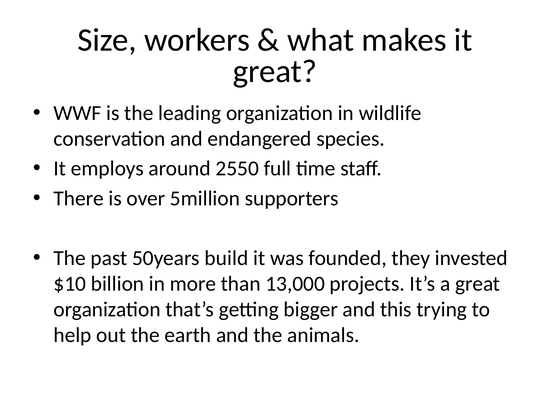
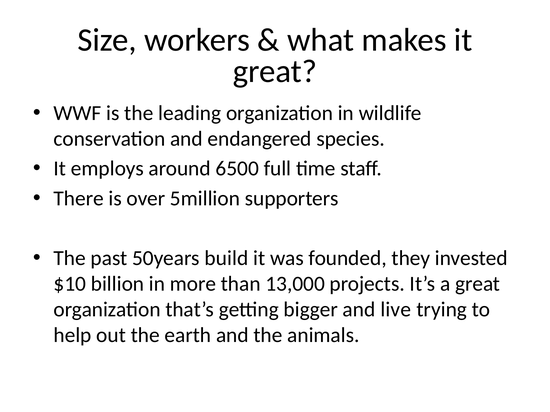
2550: 2550 -> 6500
this: this -> live
